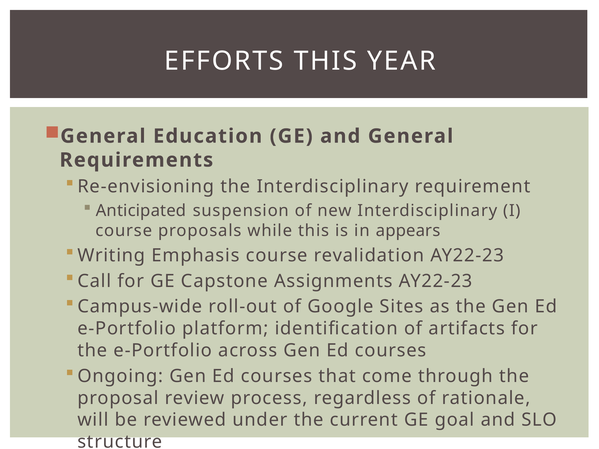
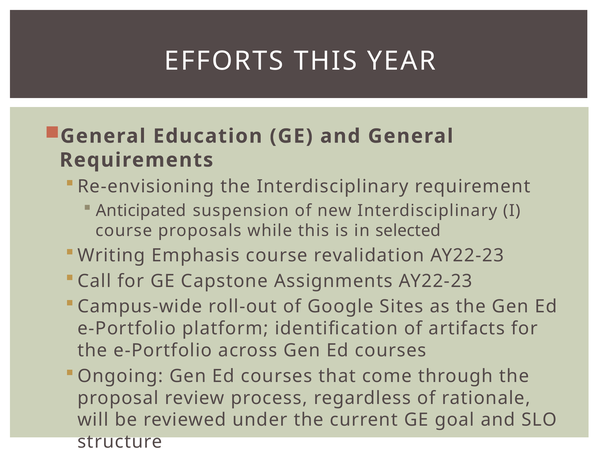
appears: appears -> selected
